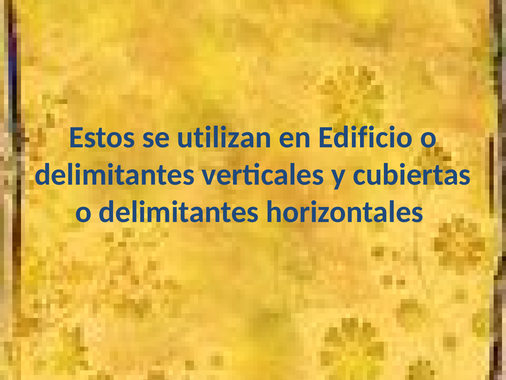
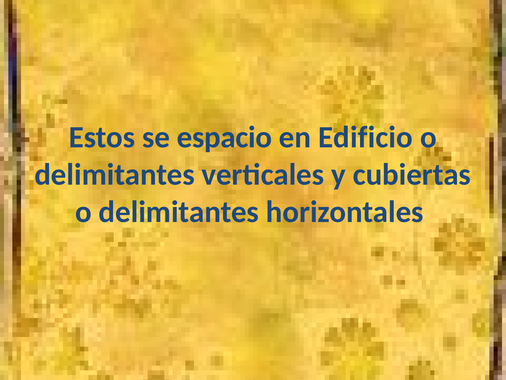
utilizan: utilizan -> espacio
